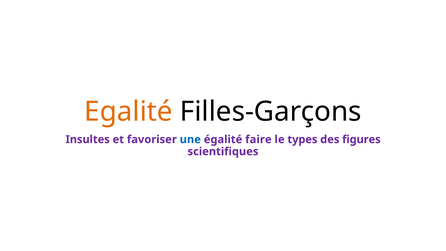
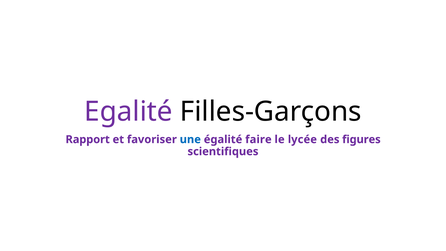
Egalité colour: orange -> purple
Insultes: Insultes -> Rapport
types: types -> lycée
